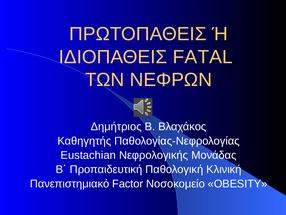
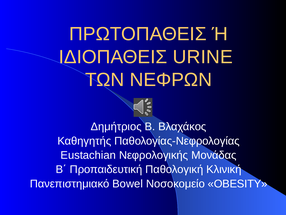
FATAL: FATAL -> URINE
Factor: Factor -> Bowel
